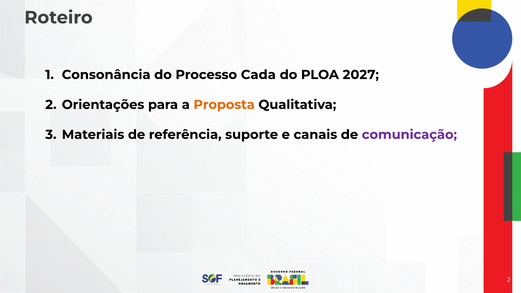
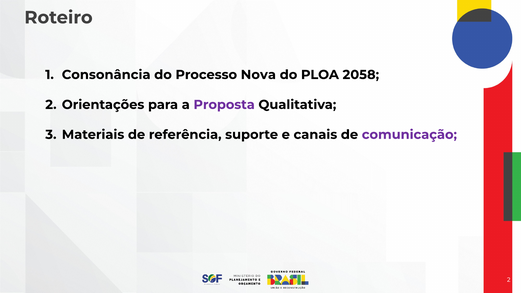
Cada: Cada -> Nova
2027: 2027 -> 2058
Proposta colour: orange -> purple
